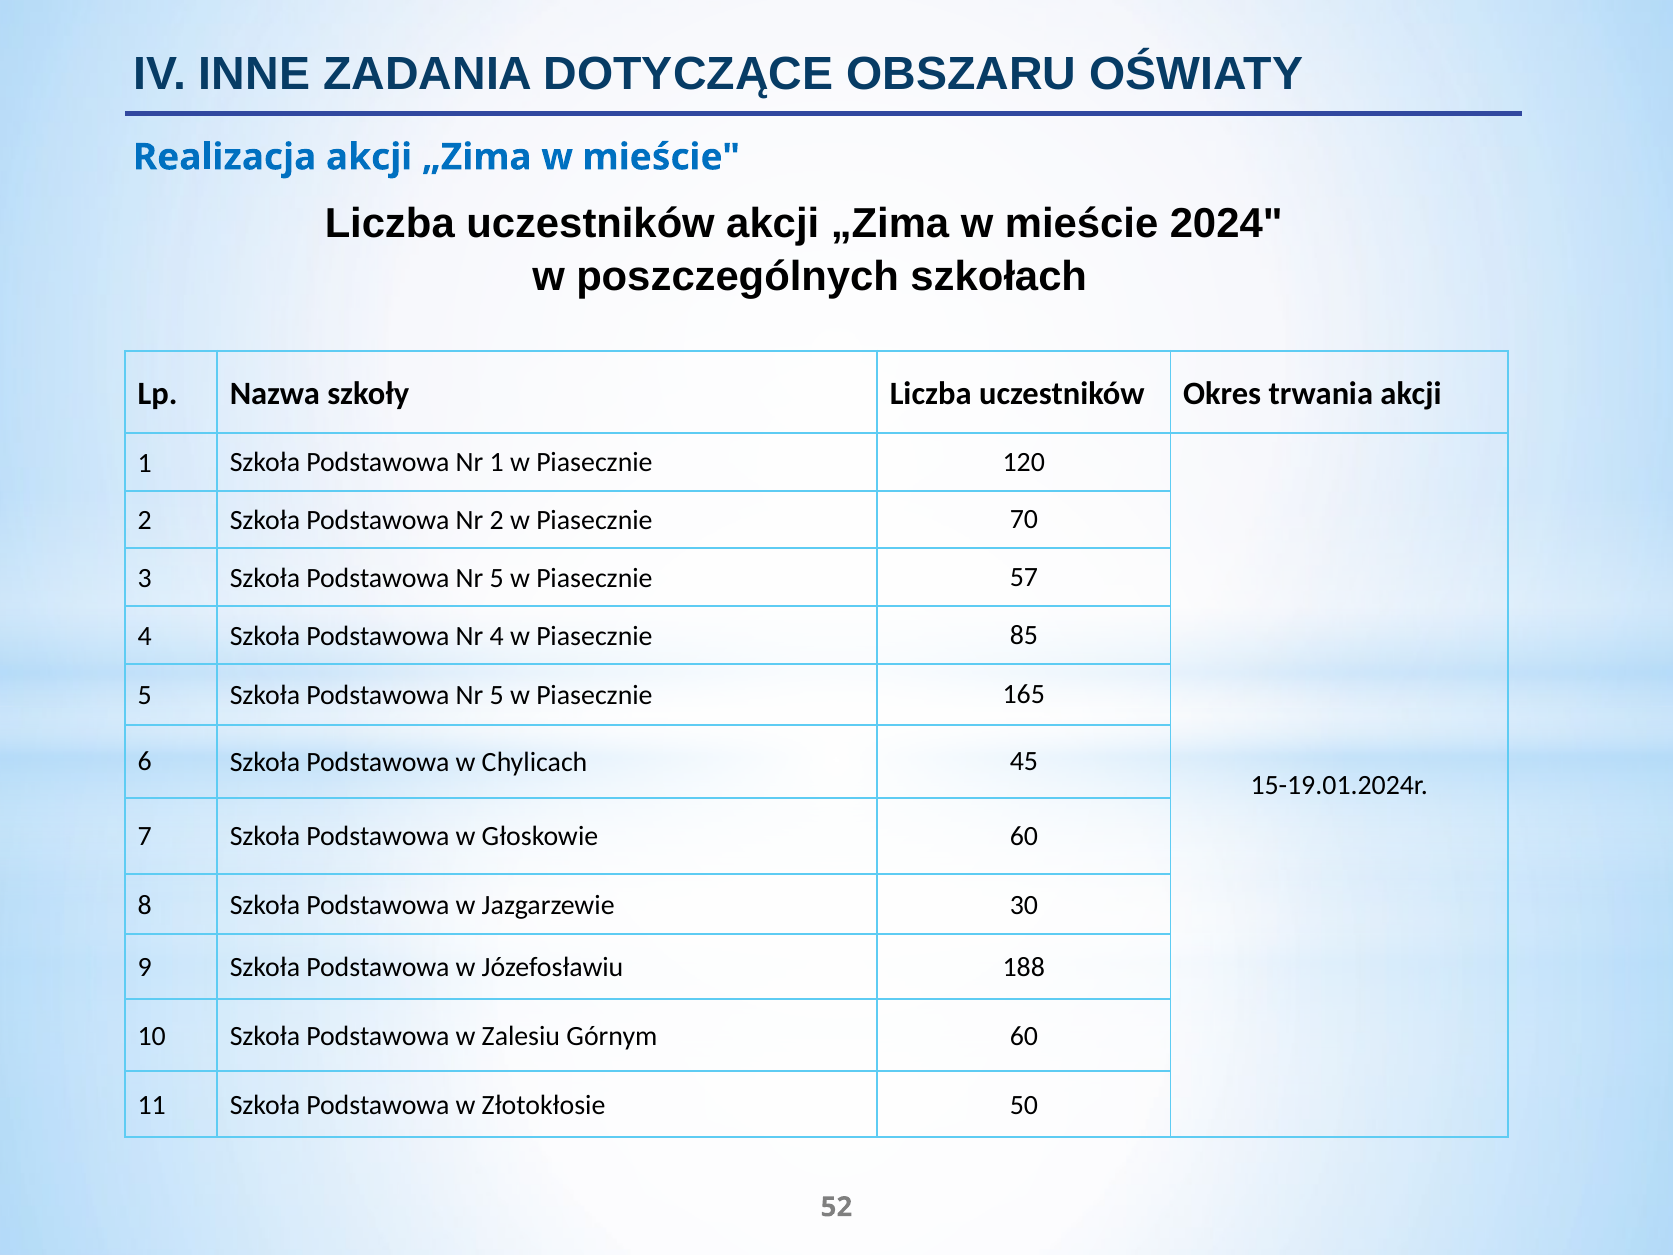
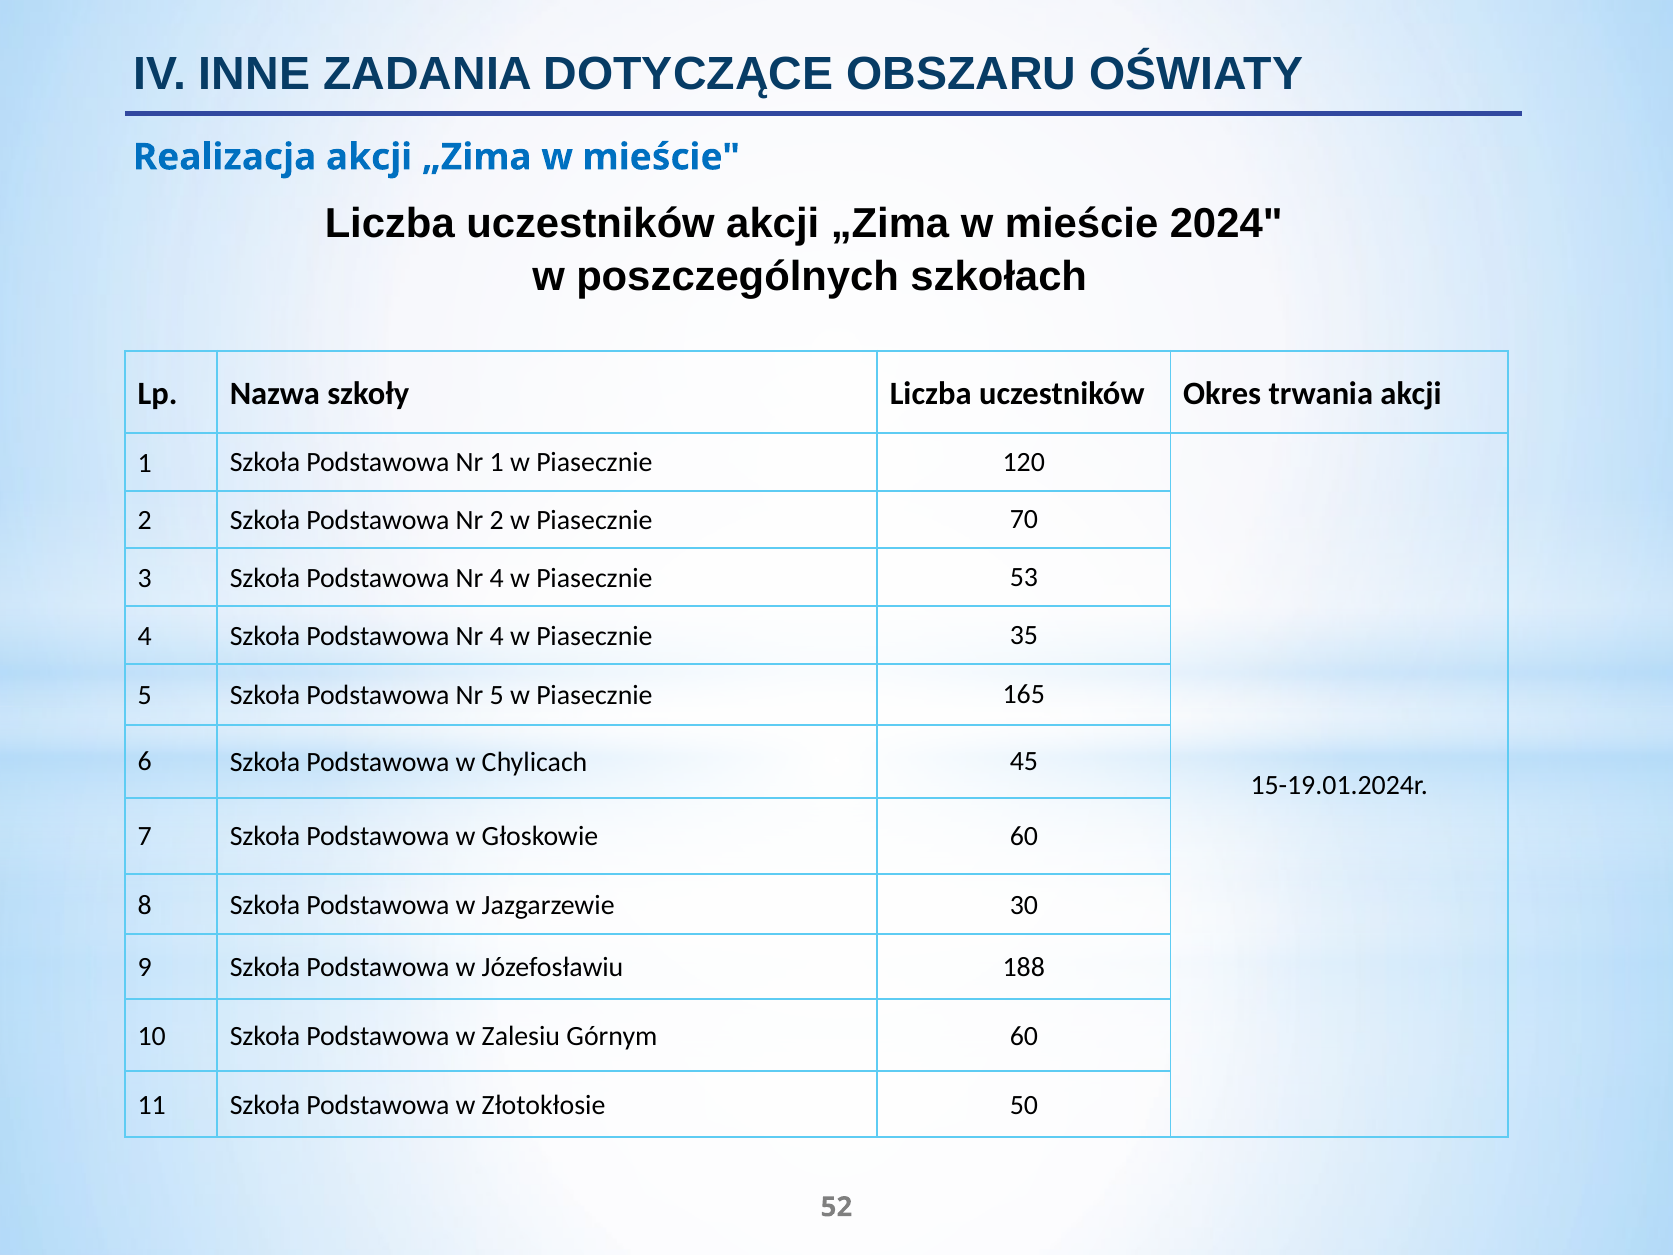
5 at (497, 578): 5 -> 4
57: 57 -> 53
85: 85 -> 35
